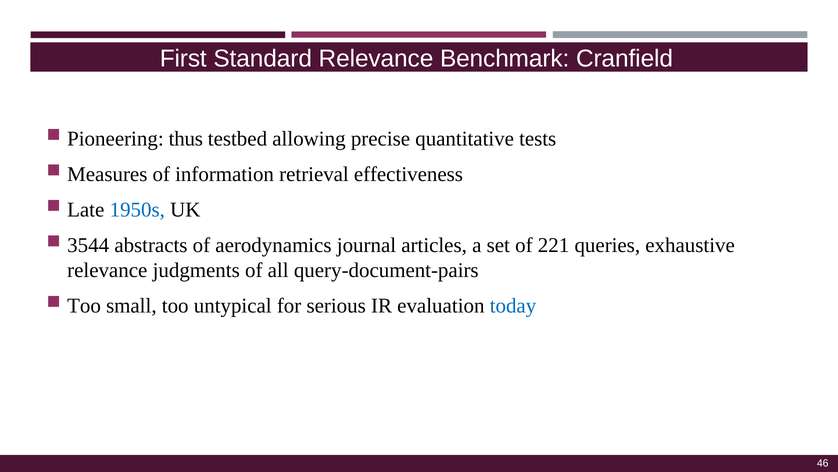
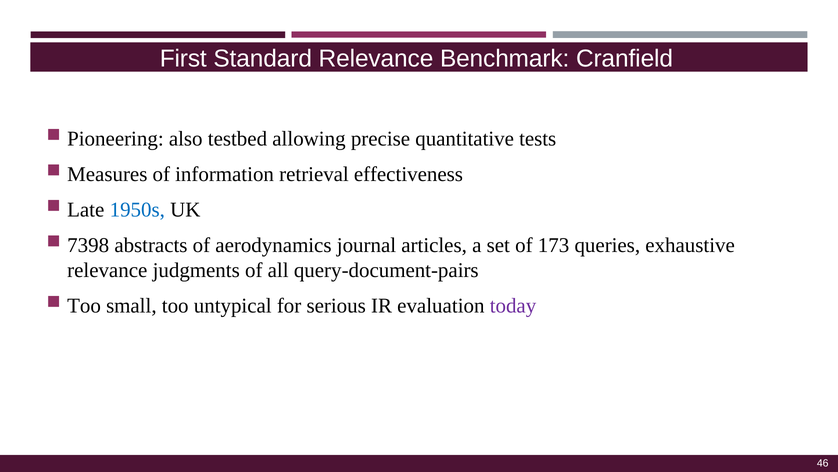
thus: thus -> also
3544: 3544 -> 7398
221: 221 -> 173
today colour: blue -> purple
